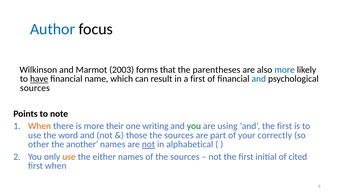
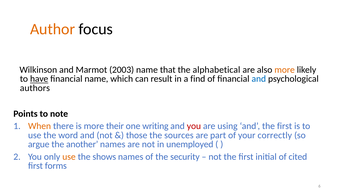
Author colour: blue -> orange
2003 forms: forms -> name
parentheses: parentheses -> alphabetical
more at (285, 70) colour: blue -> orange
a first: first -> find
sources at (35, 88): sources -> authors
you at (194, 126) colour: green -> red
other: other -> argue
not at (148, 145) underline: present -> none
alphabetical: alphabetical -> unemployed
either: either -> shows
of the sources: sources -> security
first when: when -> forms
